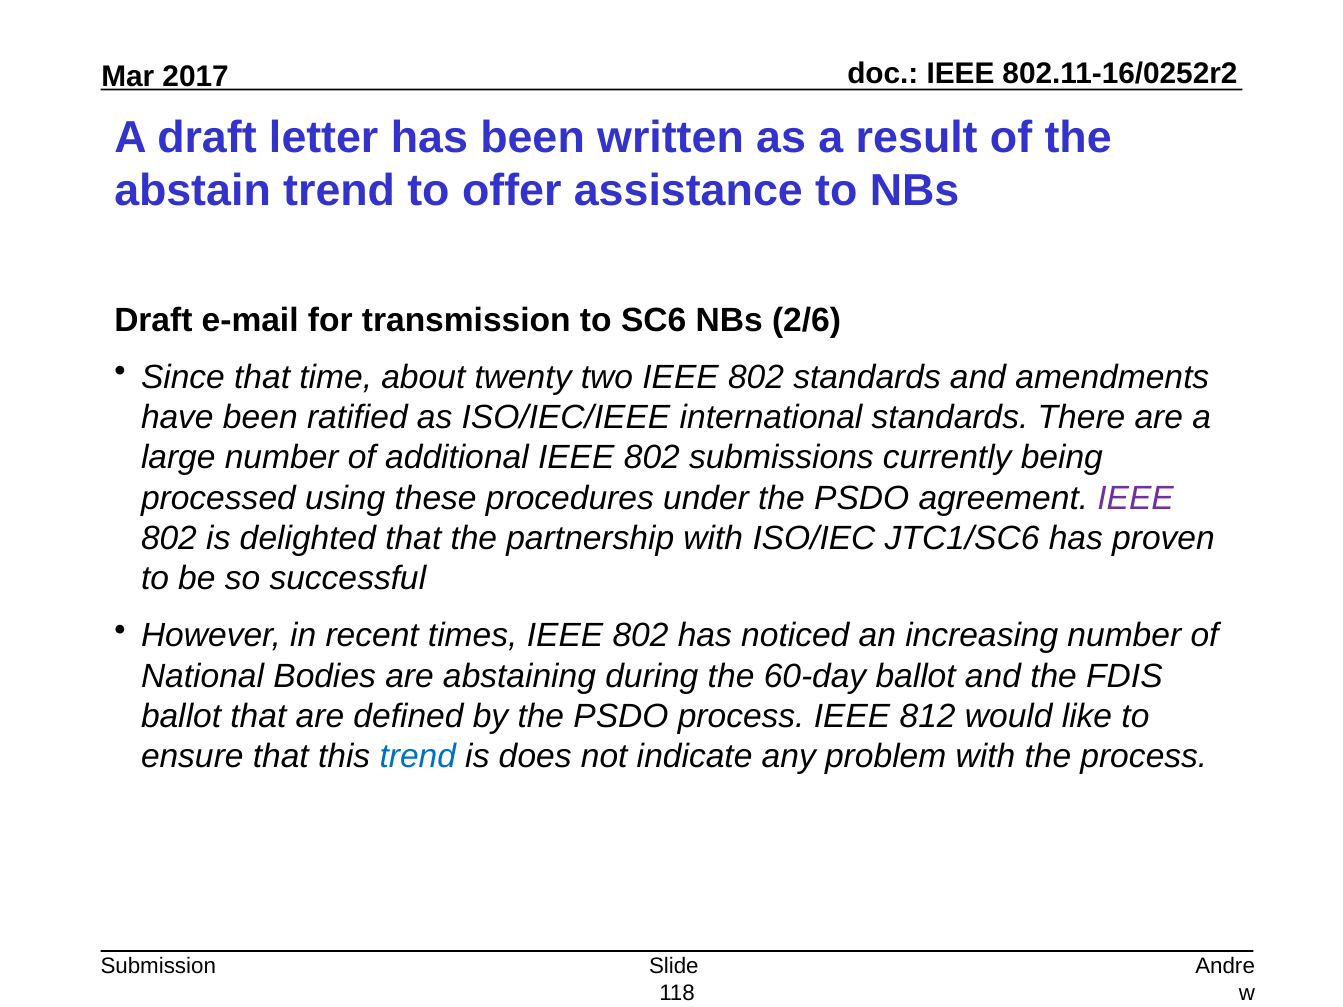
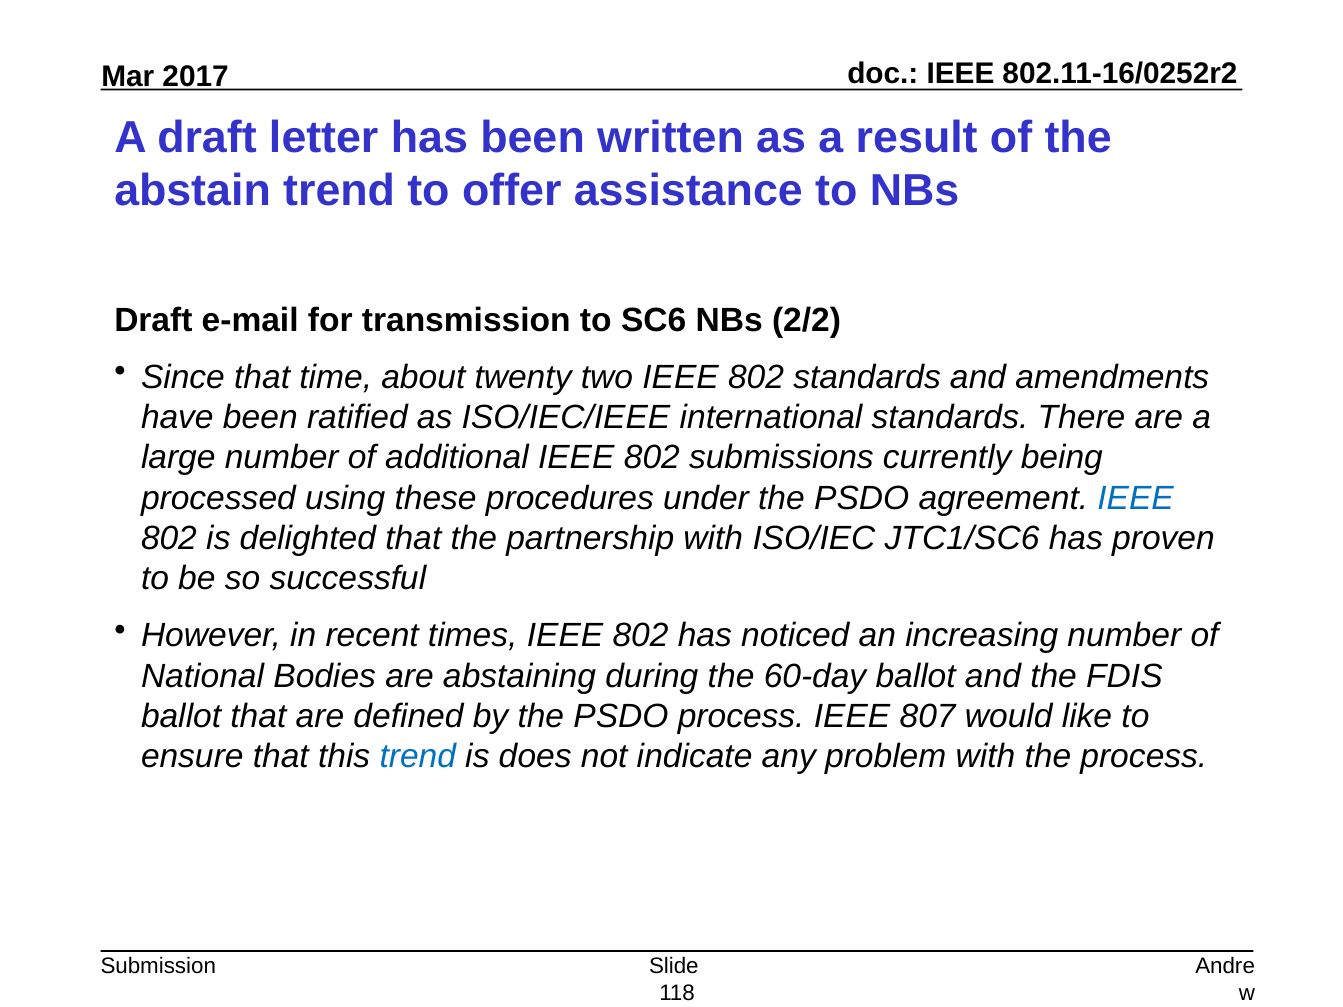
2/6: 2/6 -> 2/2
IEEE at (1136, 498) colour: purple -> blue
812: 812 -> 807
